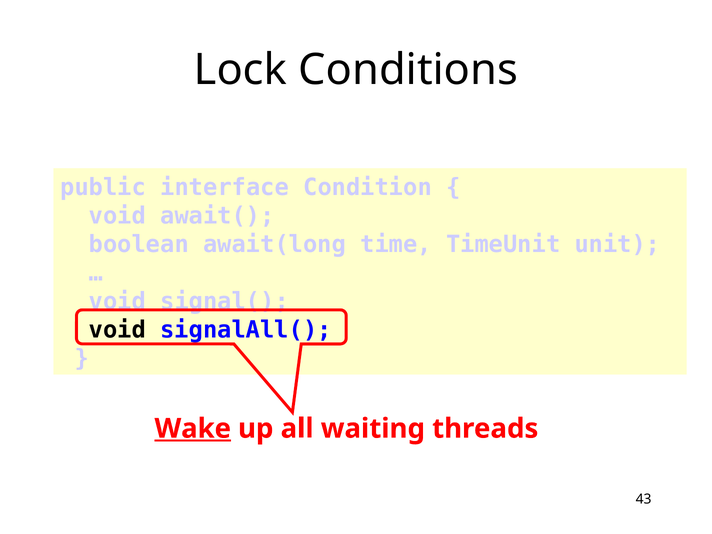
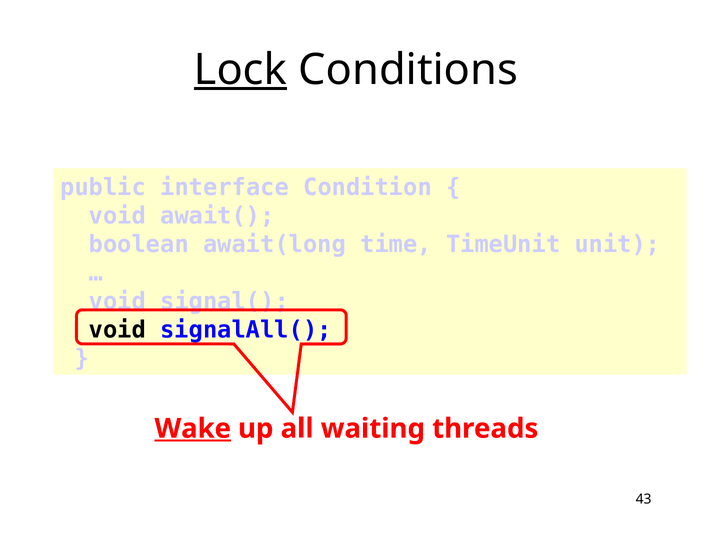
Lock underline: none -> present
